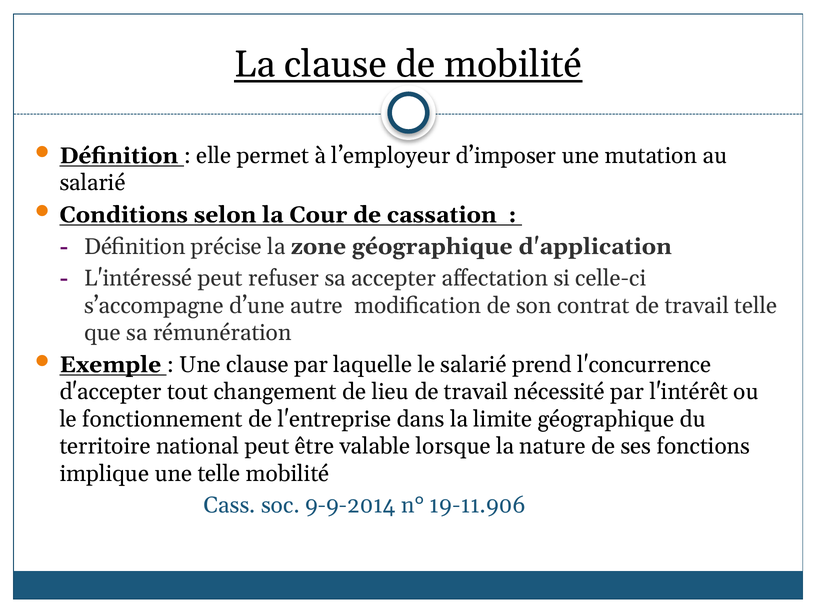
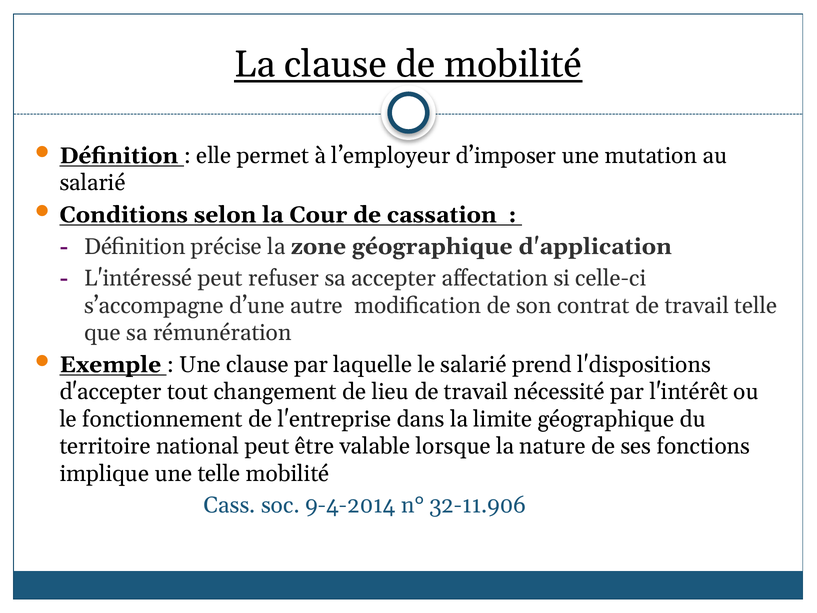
l'concurrence: l'concurrence -> l'dispositions
9-9-2014: 9-9-2014 -> 9-4-2014
19-11.906: 19-11.906 -> 32-11.906
